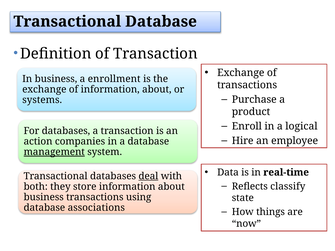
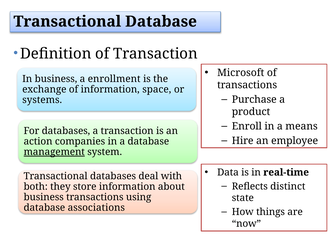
Exchange at (241, 73): Exchange -> Microsoft
of information about: about -> space
logical: logical -> means
deal underline: present -> none
classify: classify -> distinct
